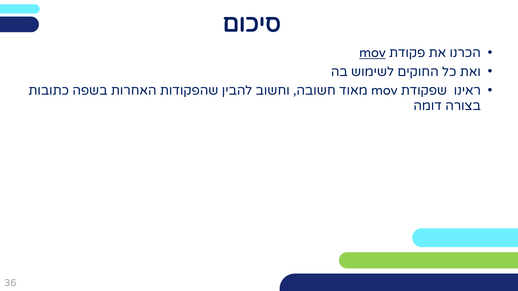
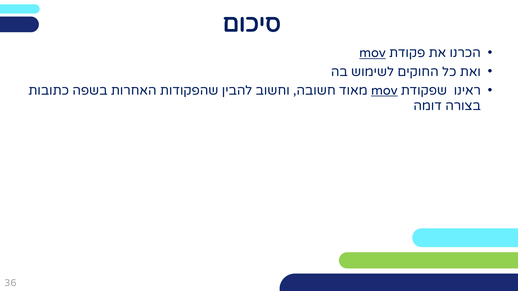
mov at (384, 91) underline: none -> present
